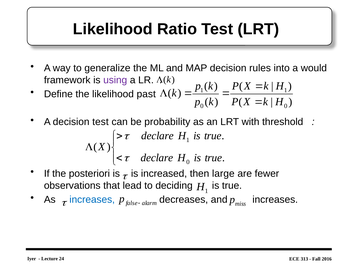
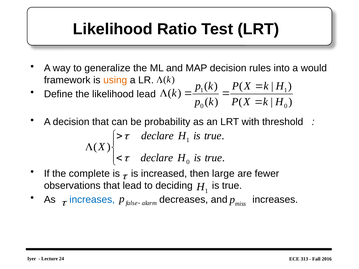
using colour: purple -> orange
likelihood past: past -> lead
decision test: test -> that
posteriori: posteriori -> complete
